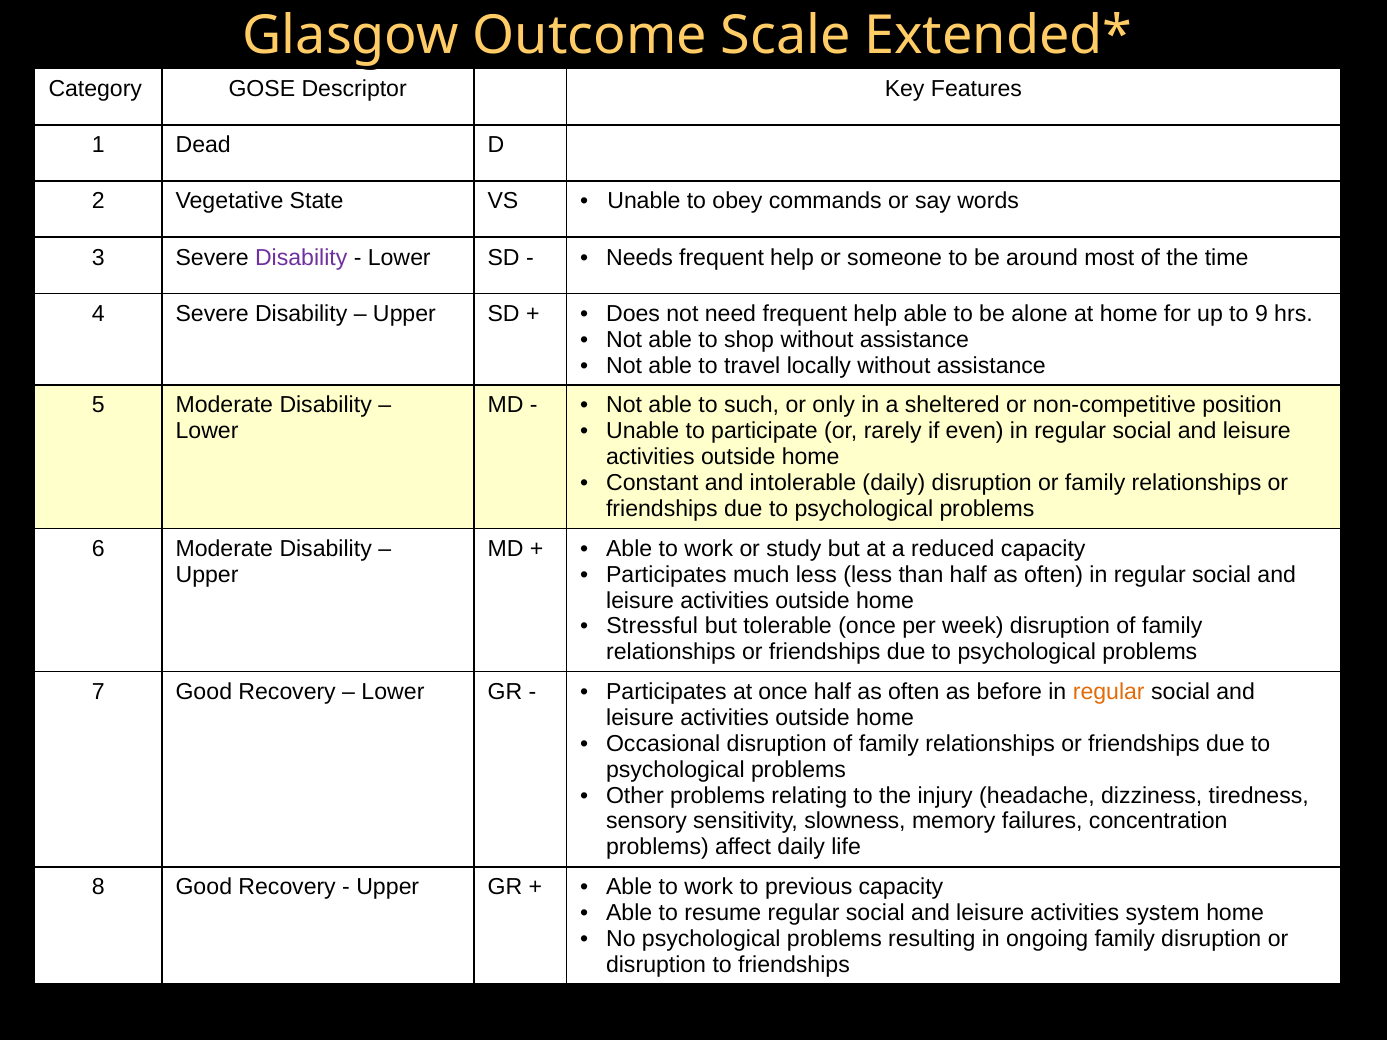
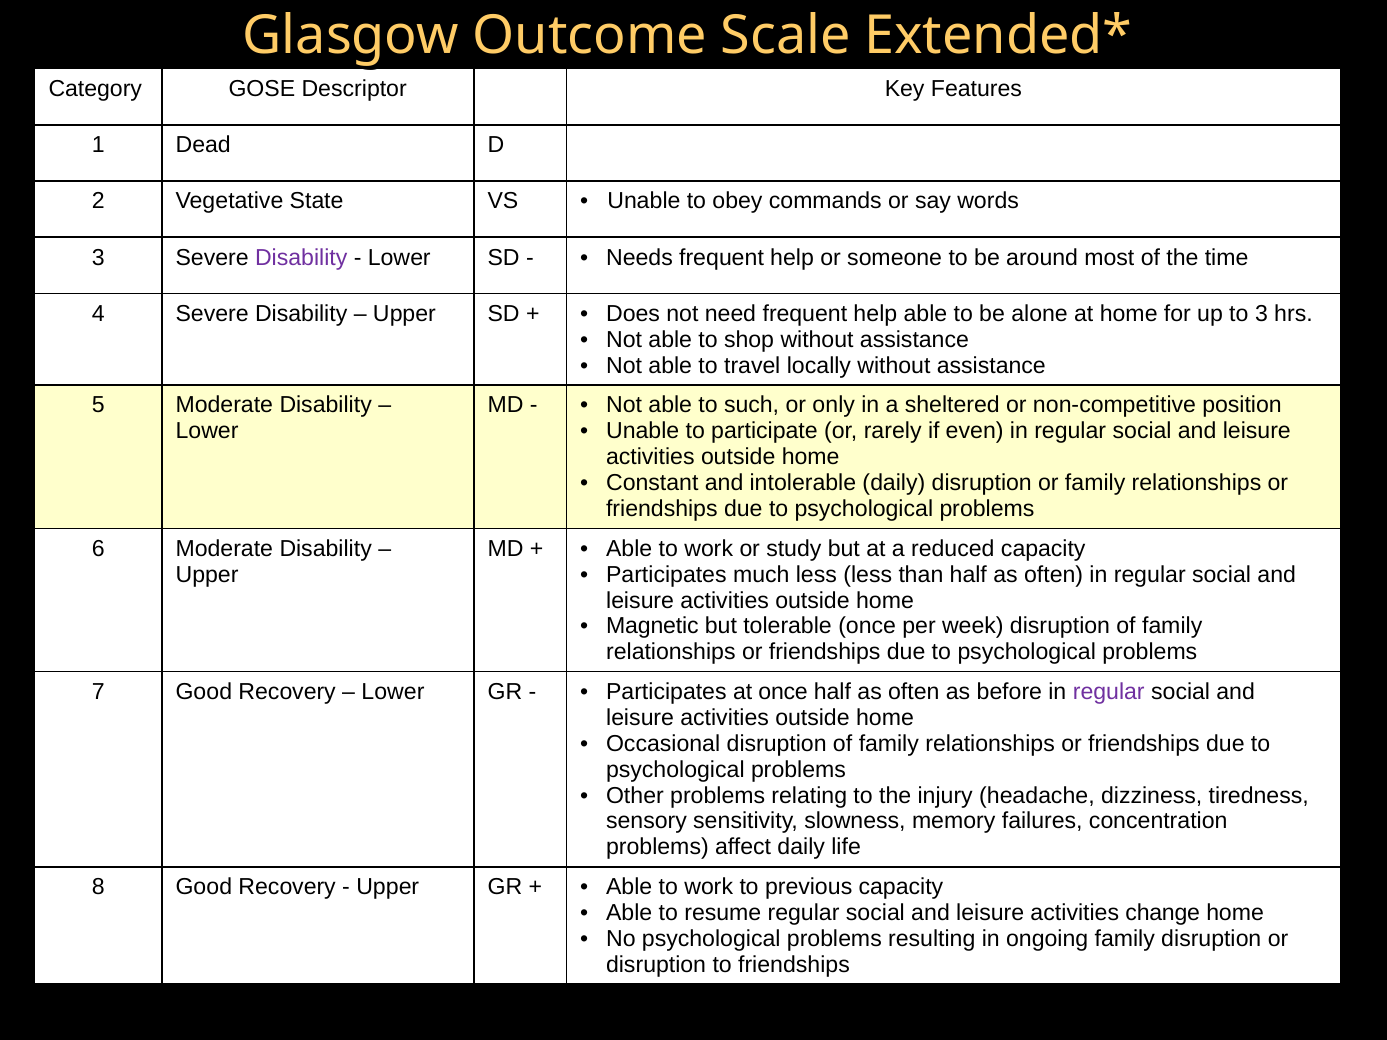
to 9: 9 -> 3
Stressful: Stressful -> Magnetic
regular at (1109, 692) colour: orange -> purple
system: system -> change
